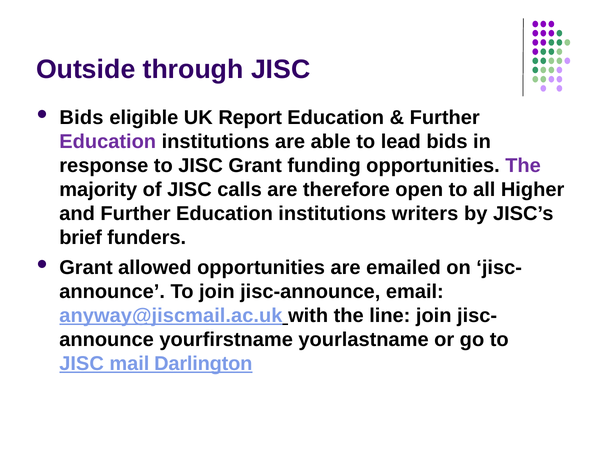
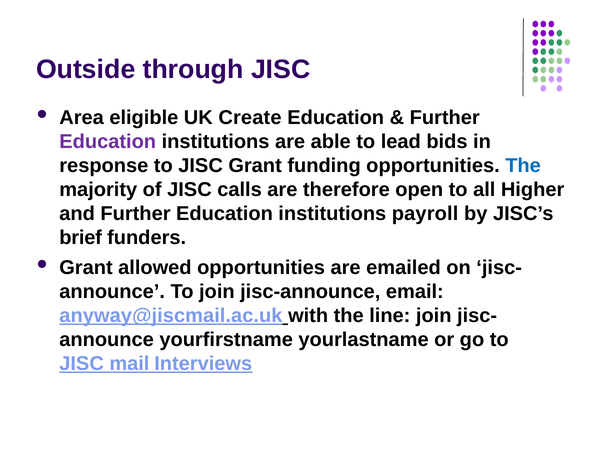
Bids at (81, 118): Bids -> Area
Report: Report -> Create
The at (523, 166) colour: purple -> blue
writers: writers -> payroll
Darlington: Darlington -> Interviews
